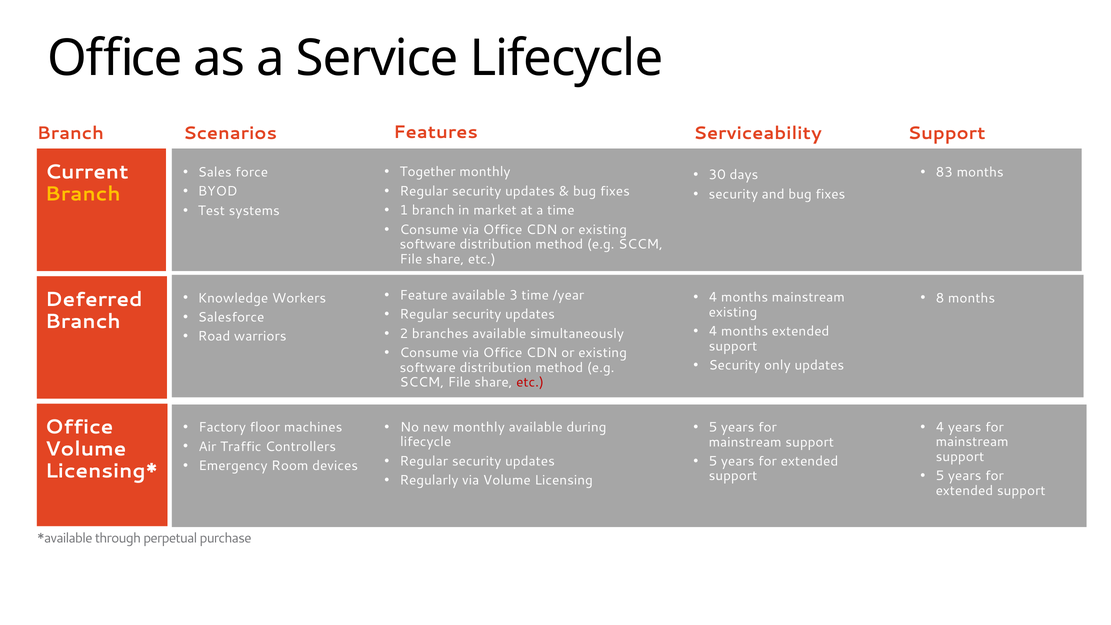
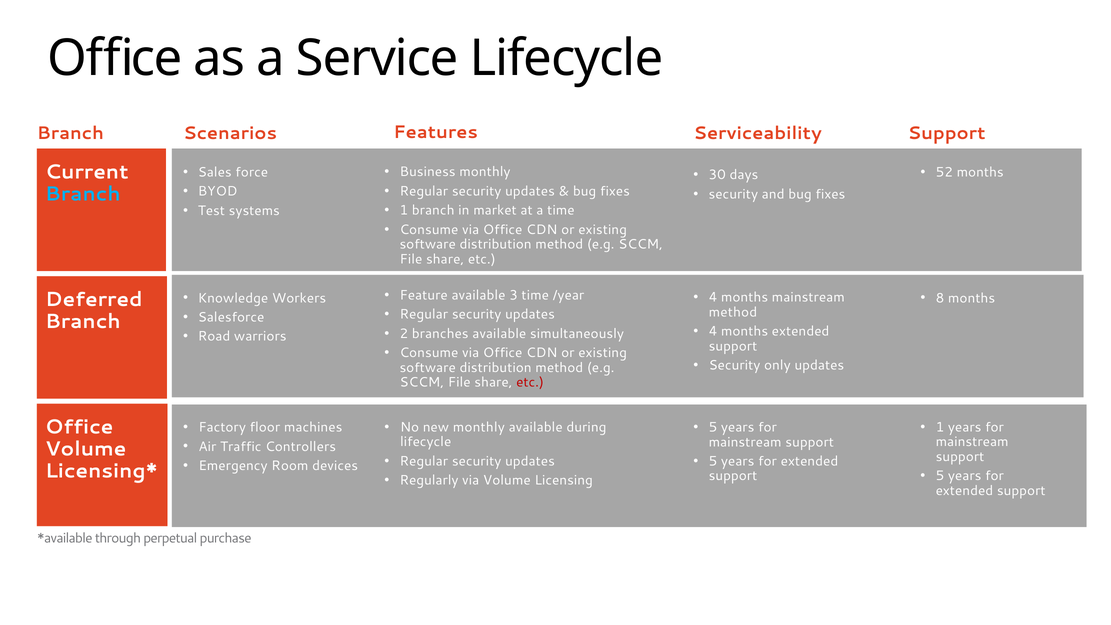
Together: Together -> Business
83: 83 -> 52
Branch at (83, 194) colour: yellow -> light blue
existing at (733, 312): existing -> method
4 at (940, 427): 4 -> 1
